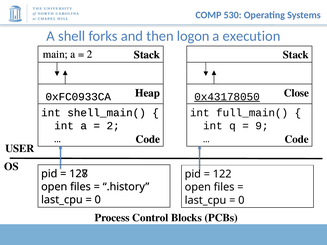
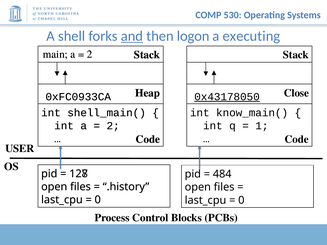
and underline: none -> present
execution: execution -> executing
full_main(: full_main( -> know_main(
9: 9 -> 1
122: 122 -> 484
